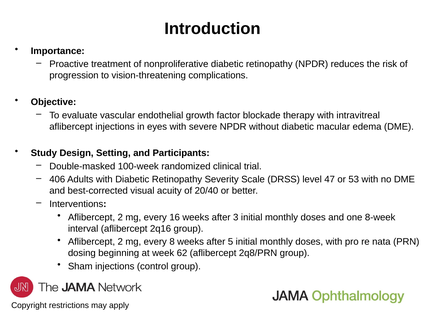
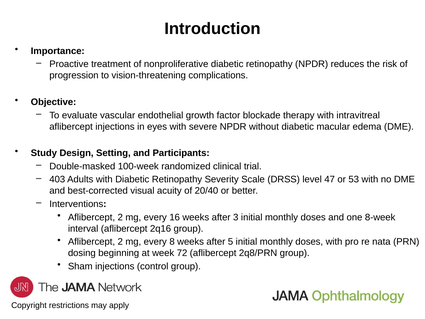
406: 406 -> 403
62: 62 -> 72
